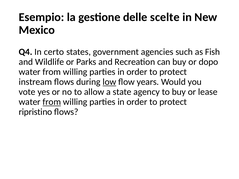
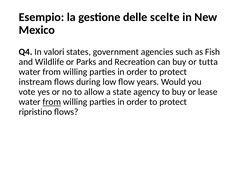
certo: certo -> valori
dopo: dopo -> tutta
low underline: present -> none
